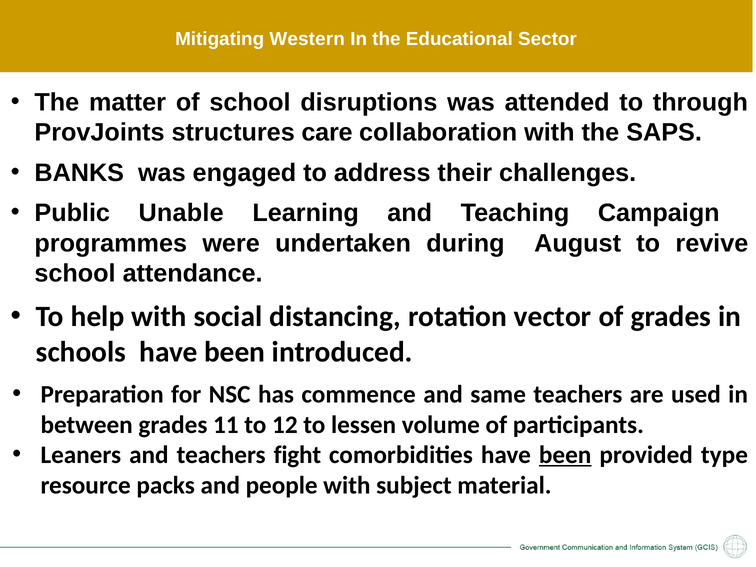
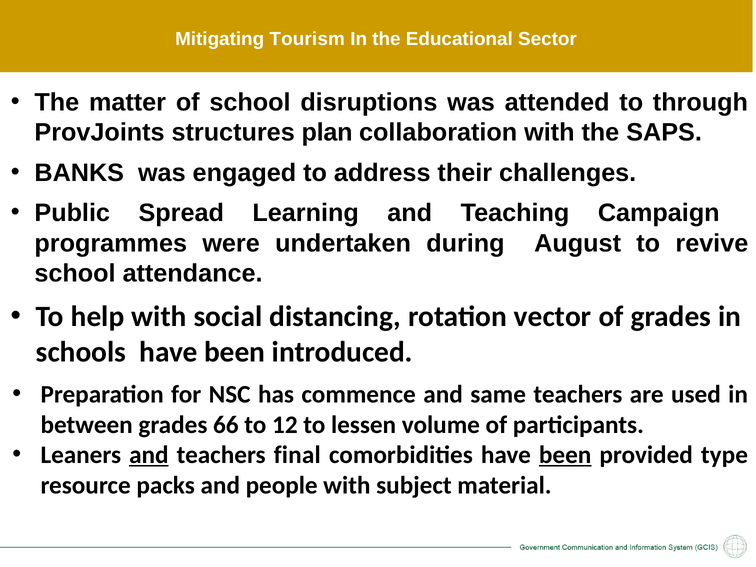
Western: Western -> Tourism
care: care -> plan
Unable: Unable -> Spread
11: 11 -> 66
and at (149, 455) underline: none -> present
fight: fight -> final
